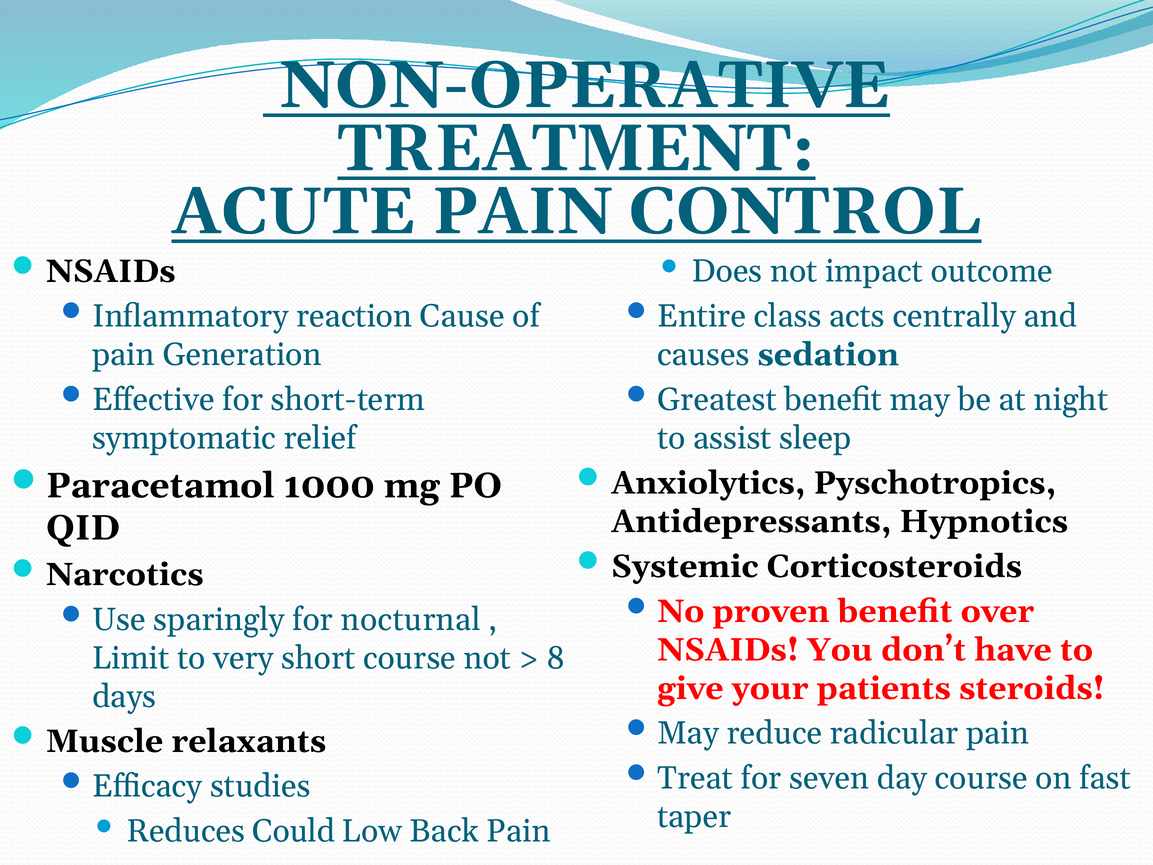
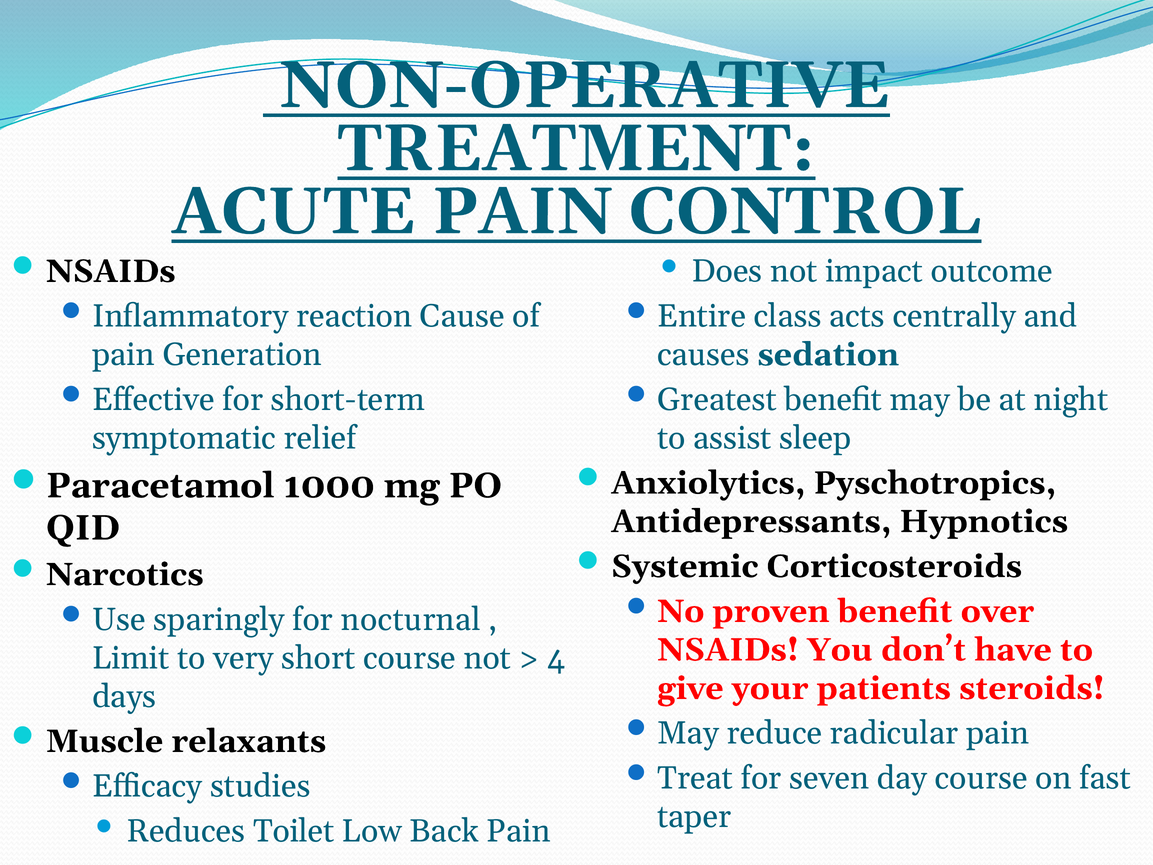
8: 8 -> 4
Could: Could -> Toilet
